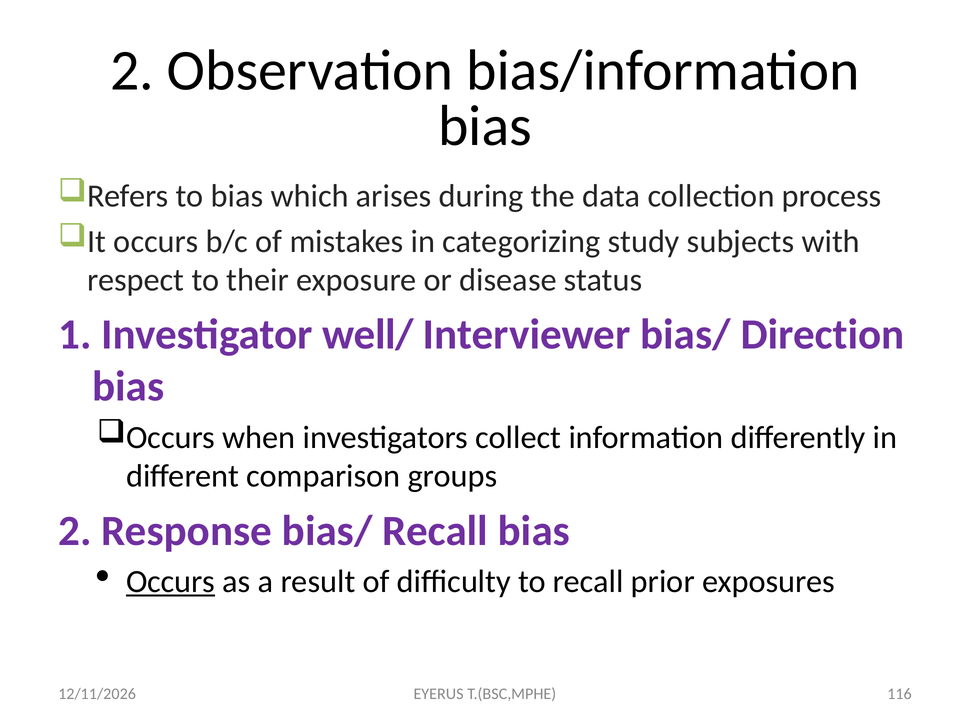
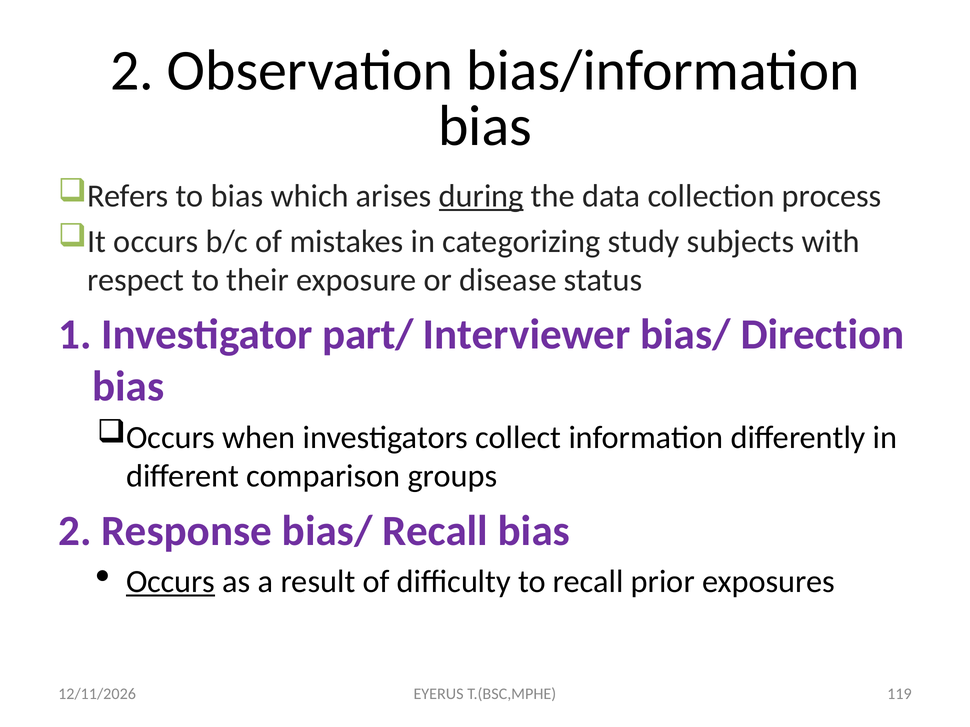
during underline: none -> present
well/: well/ -> part/
116: 116 -> 119
